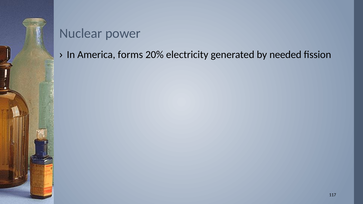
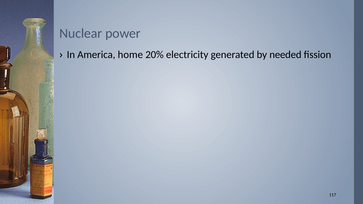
forms: forms -> home
